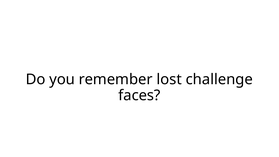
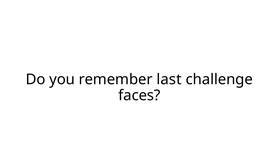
lost: lost -> last
